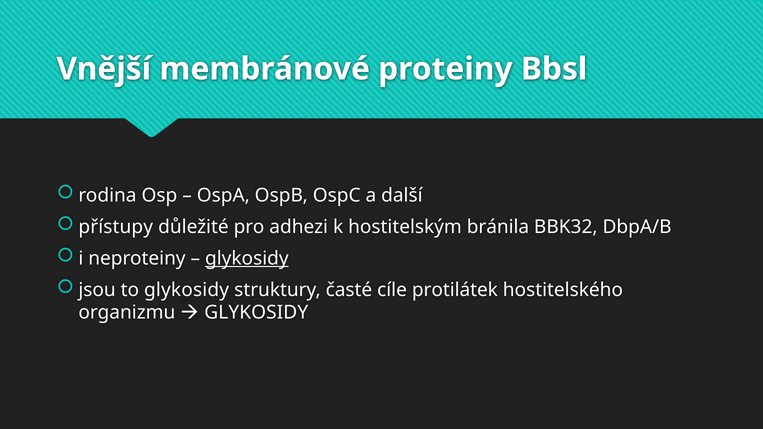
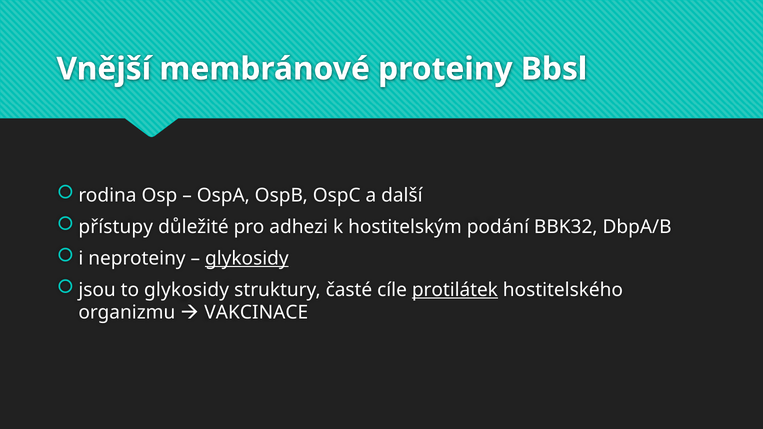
bránila: bránila -> podání
protilátek underline: none -> present
GLYKOSIDY at (256, 313): GLYKOSIDY -> VAKCINACE
